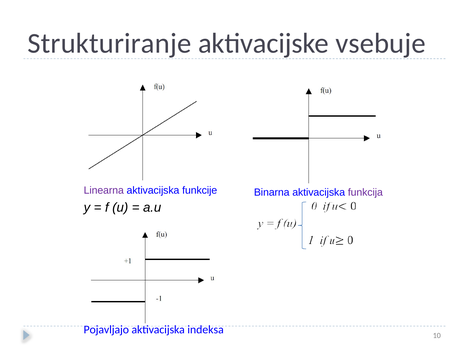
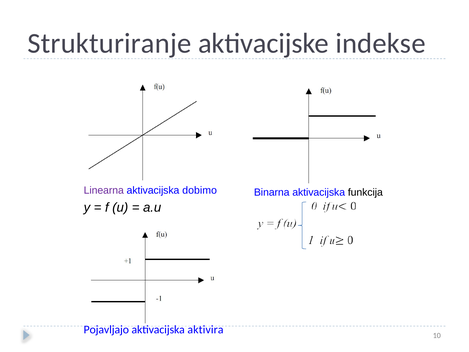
vsebuje: vsebuje -> indekse
funkcije: funkcije -> dobimo
funkcija colour: purple -> black
indeksa: indeksa -> aktivira
